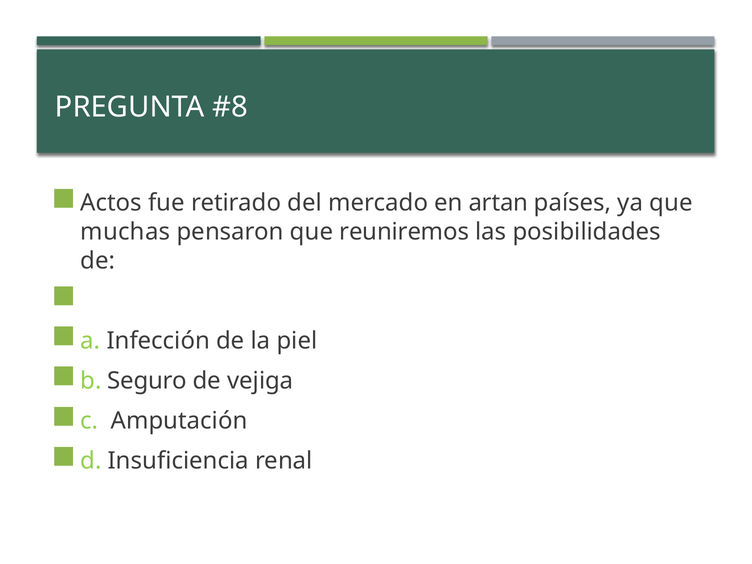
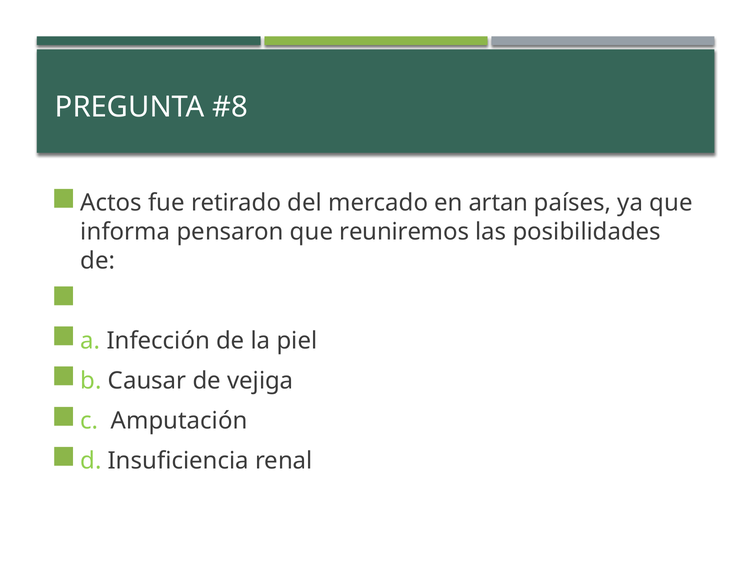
muchas: muchas -> informa
Seguro: Seguro -> Causar
